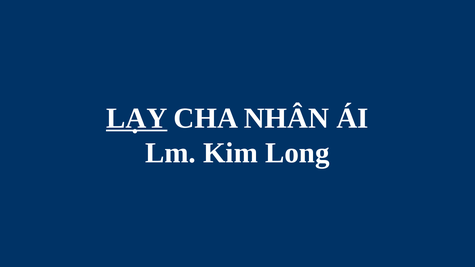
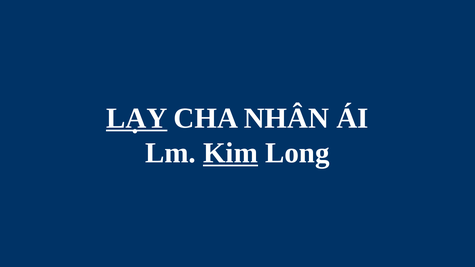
Kim underline: none -> present
